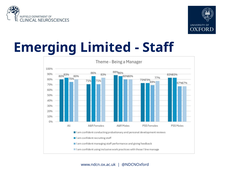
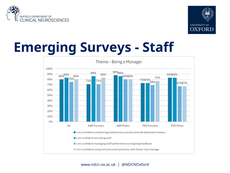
Limited: Limited -> Surveys
